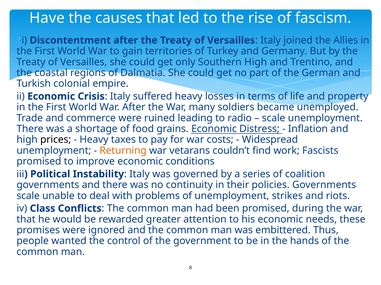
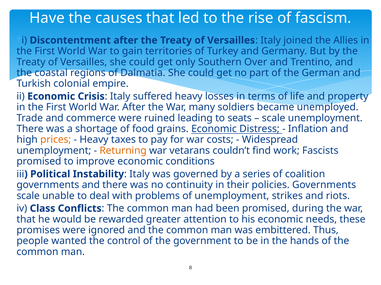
Southern High: High -> Over
radio: radio -> seats
prices colour: black -> orange
